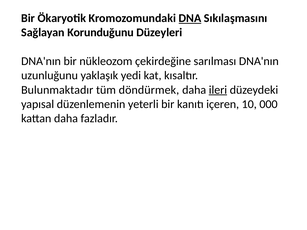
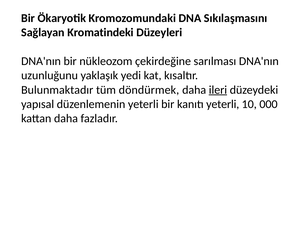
DNA underline: present -> none
Korunduğunu: Korunduğunu -> Kromatindeki
kanıtı içeren: içeren -> yeterli
